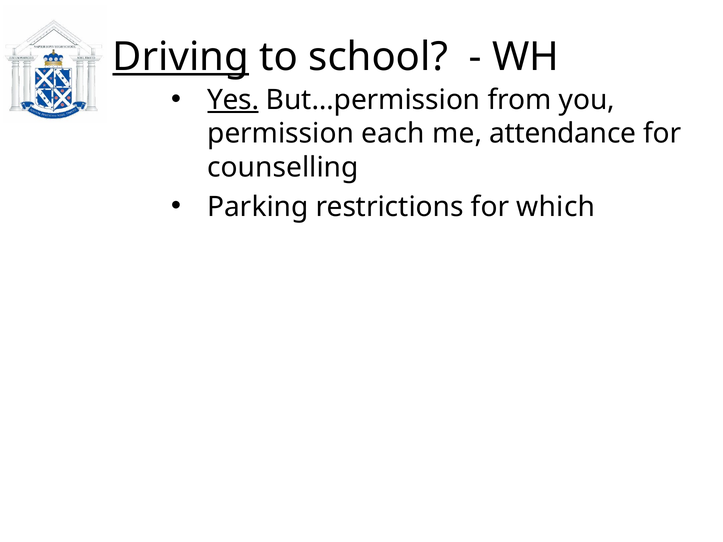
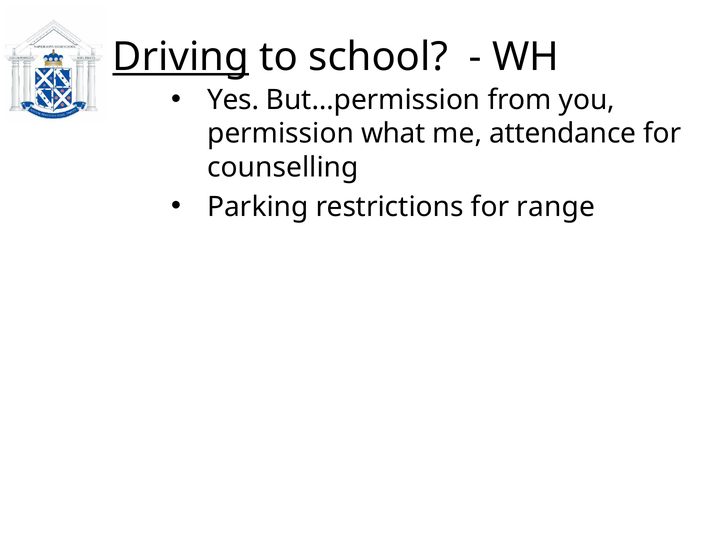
Yes underline: present -> none
each: each -> what
which: which -> range
